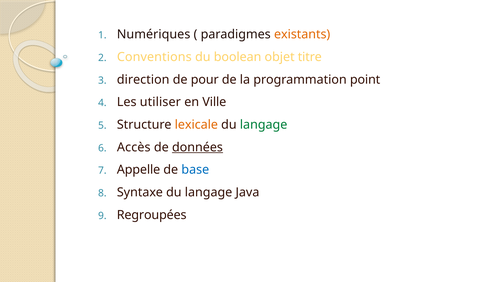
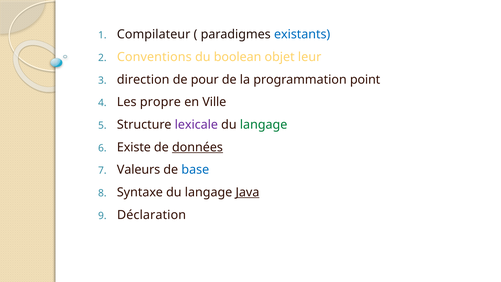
Numériques: Numériques -> Compilateur
existants colour: orange -> blue
titre: titre -> leur
utiliser: utiliser -> propre
lexicale colour: orange -> purple
Accès: Accès -> Existe
Appelle: Appelle -> Valeurs
Java underline: none -> present
Regroupées: Regroupées -> Déclaration
